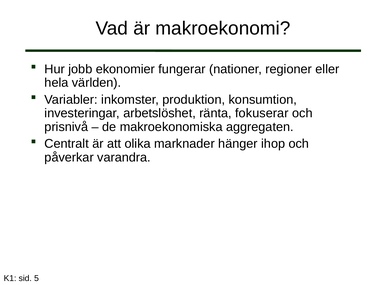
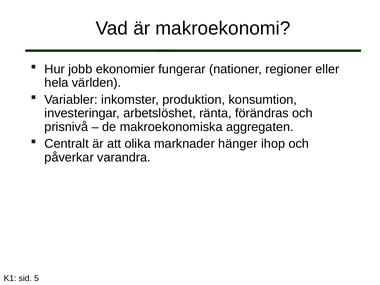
fokuserar: fokuserar -> förändras
